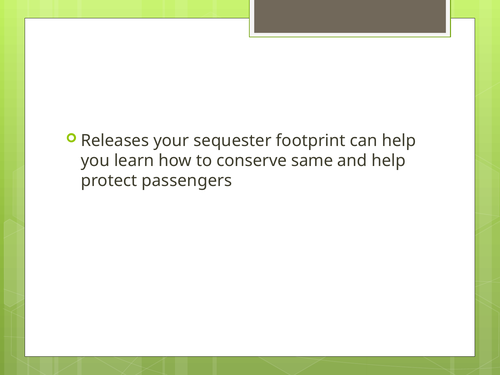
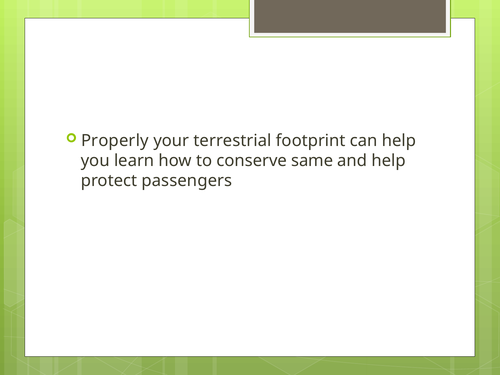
Releases: Releases -> Properly
sequester: sequester -> terrestrial
